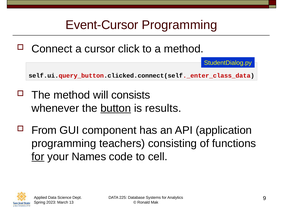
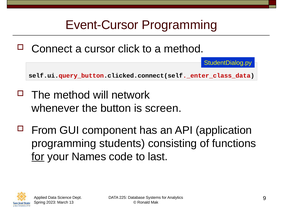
consists: consists -> network
button underline: present -> none
results: results -> screen
teachers: teachers -> students
cell: cell -> last
